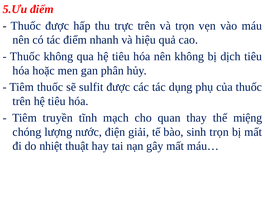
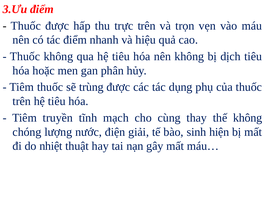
5.Ưu: 5.Ưu -> 3.Ưu
sulfit: sulfit -> trùng
quan: quan -> cùng
thế miệng: miệng -> không
sinh trọn: trọn -> hiện
